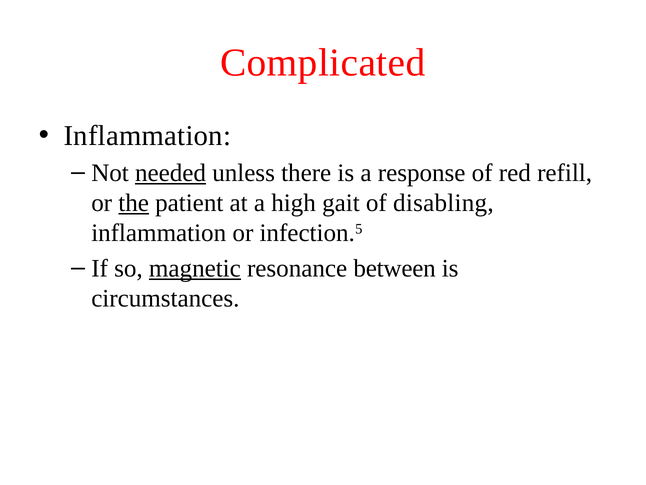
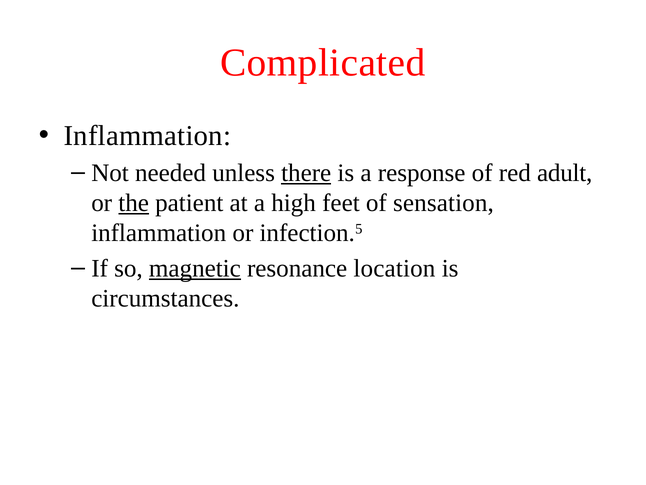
needed underline: present -> none
there underline: none -> present
refill: refill -> adult
gait: gait -> feet
disabling: disabling -> sensation
between: between -> location
